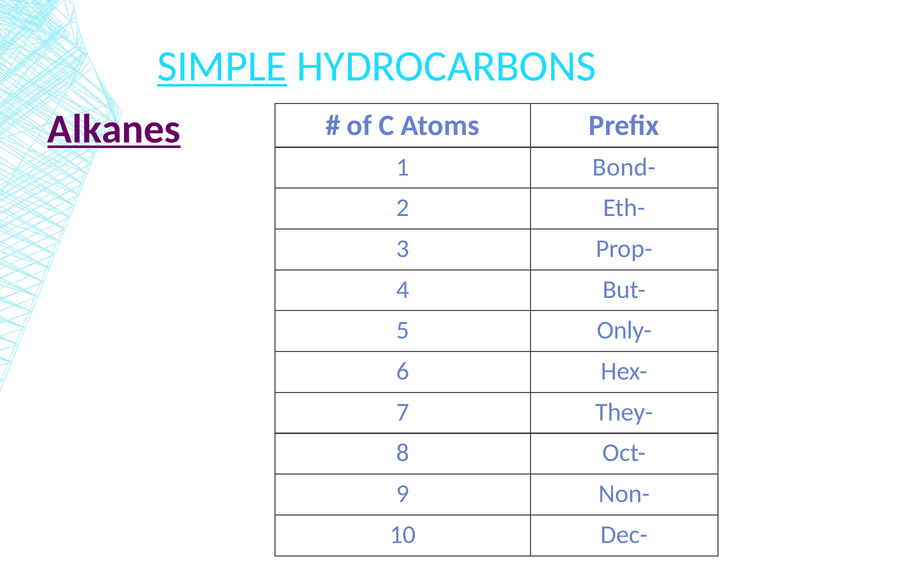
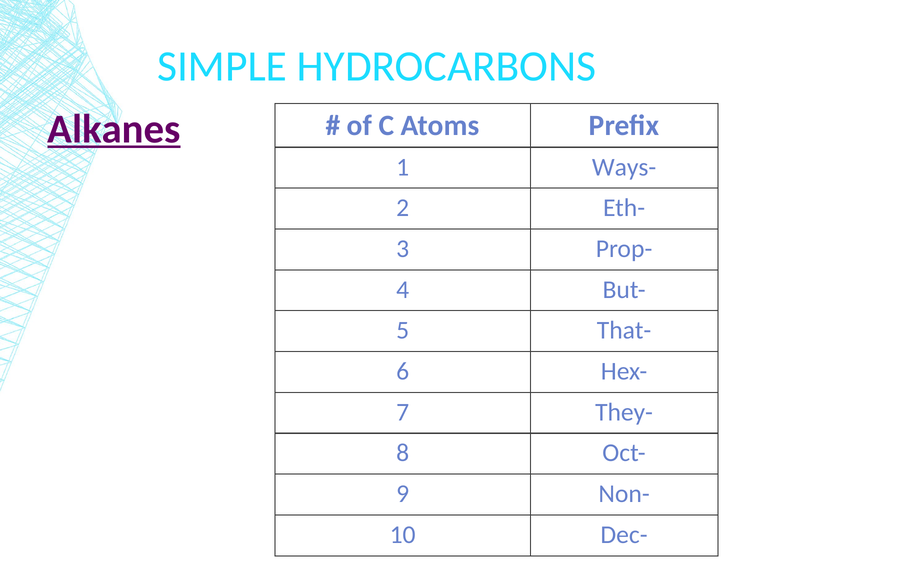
SIMPLE underline: present -> none
Bond-: Bond- -> Ways-
Only-: Only- -> That-
